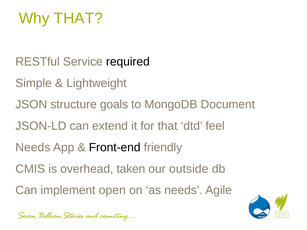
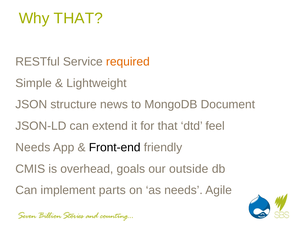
required colour: black -> orange
goals: goals -> news
taken: taken -> goals
open: open -> parts
